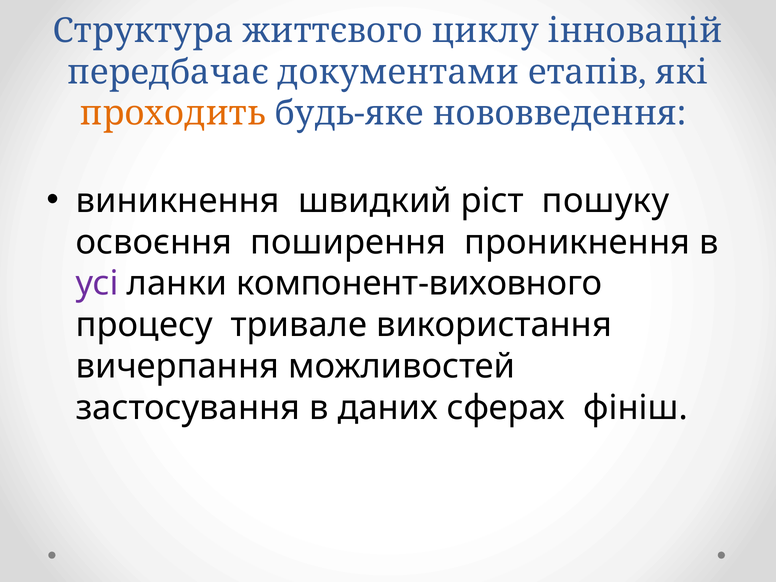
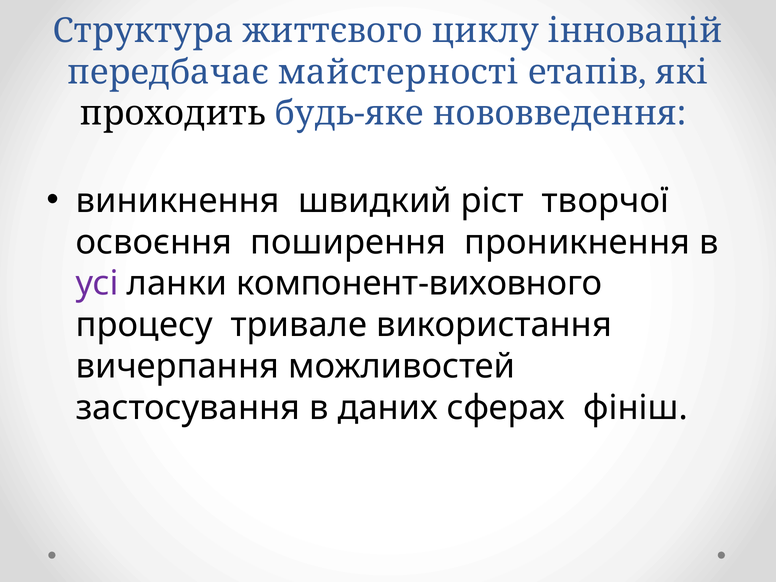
документами: документами -> майстерності
проходить colour: orange -> black
пошуку: пошуку -> творчої
